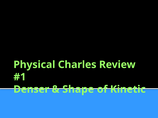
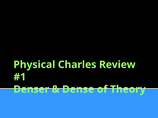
Shape: Shape -> Dense
Kinetic: Kinetic -> Theory
